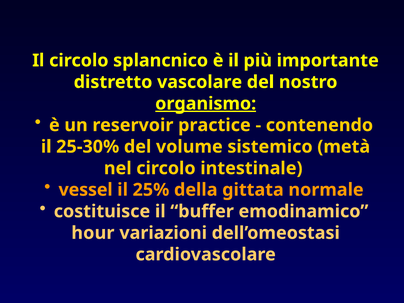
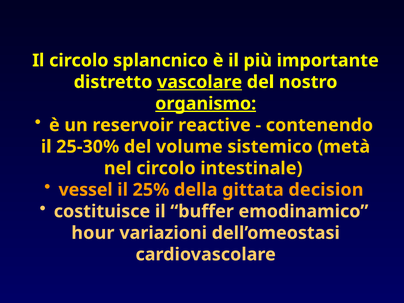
vascolare underline: none -> present
practice: practice -> reactive
normale: normale -> decision
